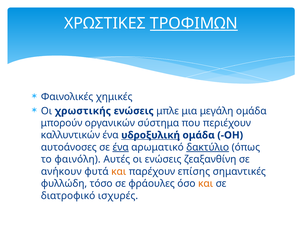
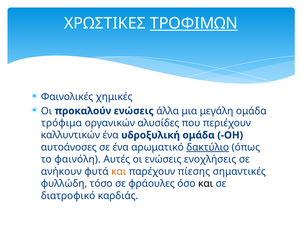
χρωστικής: χρωστικής -> προκαλούν
μπλε: μπλε -> άλλα
μπορούν: μπορούν -> τρόφιμα
σύστημα: σύστημα -> αλυσίδες
υδροξυλική underline: present -> none
ένα at (121, 147) underline: present -> none
ζεαξανθίνη: ζεαξανθίνη -> ενοχλήσεις
επίσης: επίσης -> πίεσης
και at (206, 183) colour: orange -> black
ισχυρές: ισχυρές -> καρδιάς
